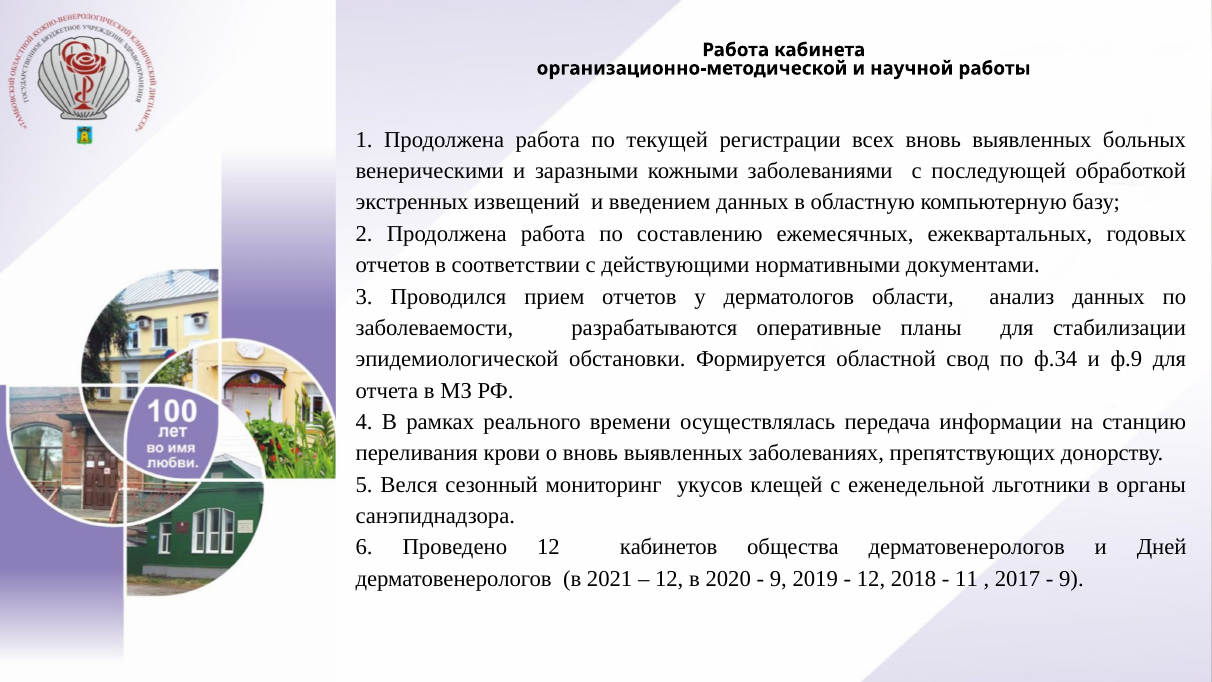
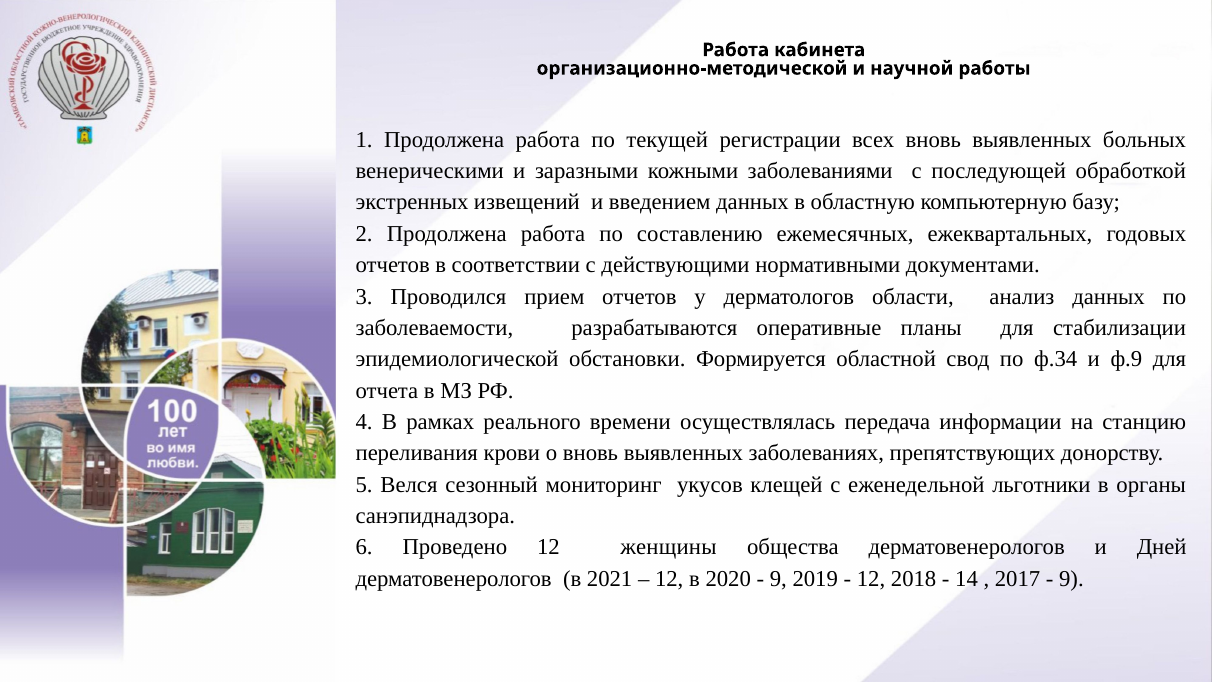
кабинетов: кабинетов -> женщины
11: 11 -> 14
